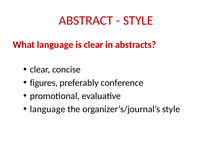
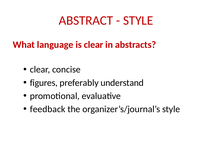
conference: conference -> understand
language at (48, 109): language -> feedback
